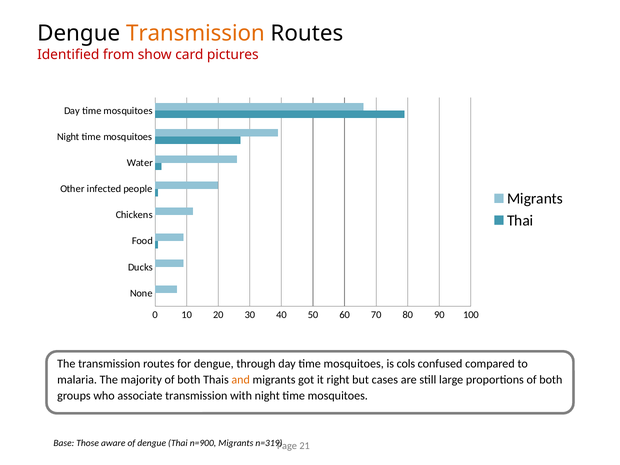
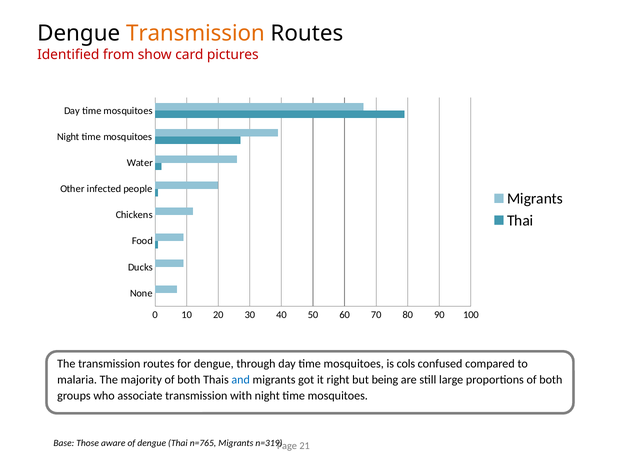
and colour: orange -> blue
cases: cases -> being
n=900: n=900 -> n=765
